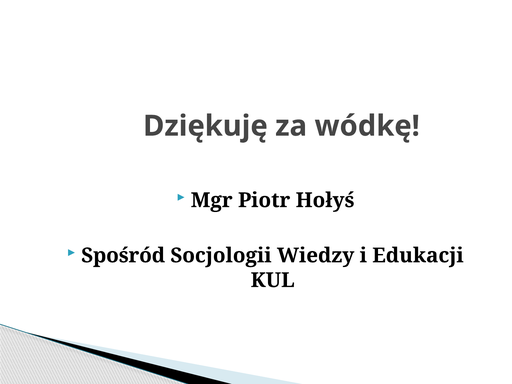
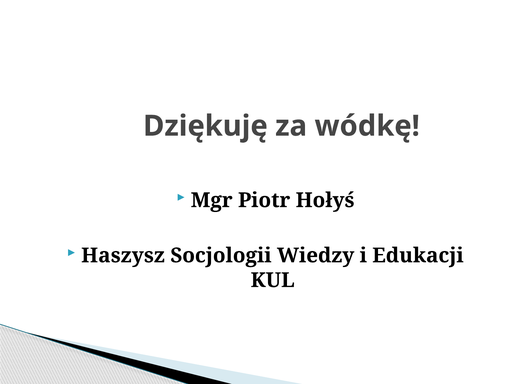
Spośród: Spośród -> Haszysz
